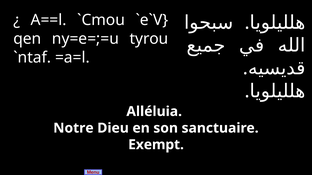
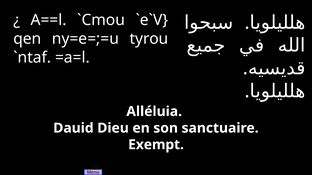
Notre: Notre -> Dauid
